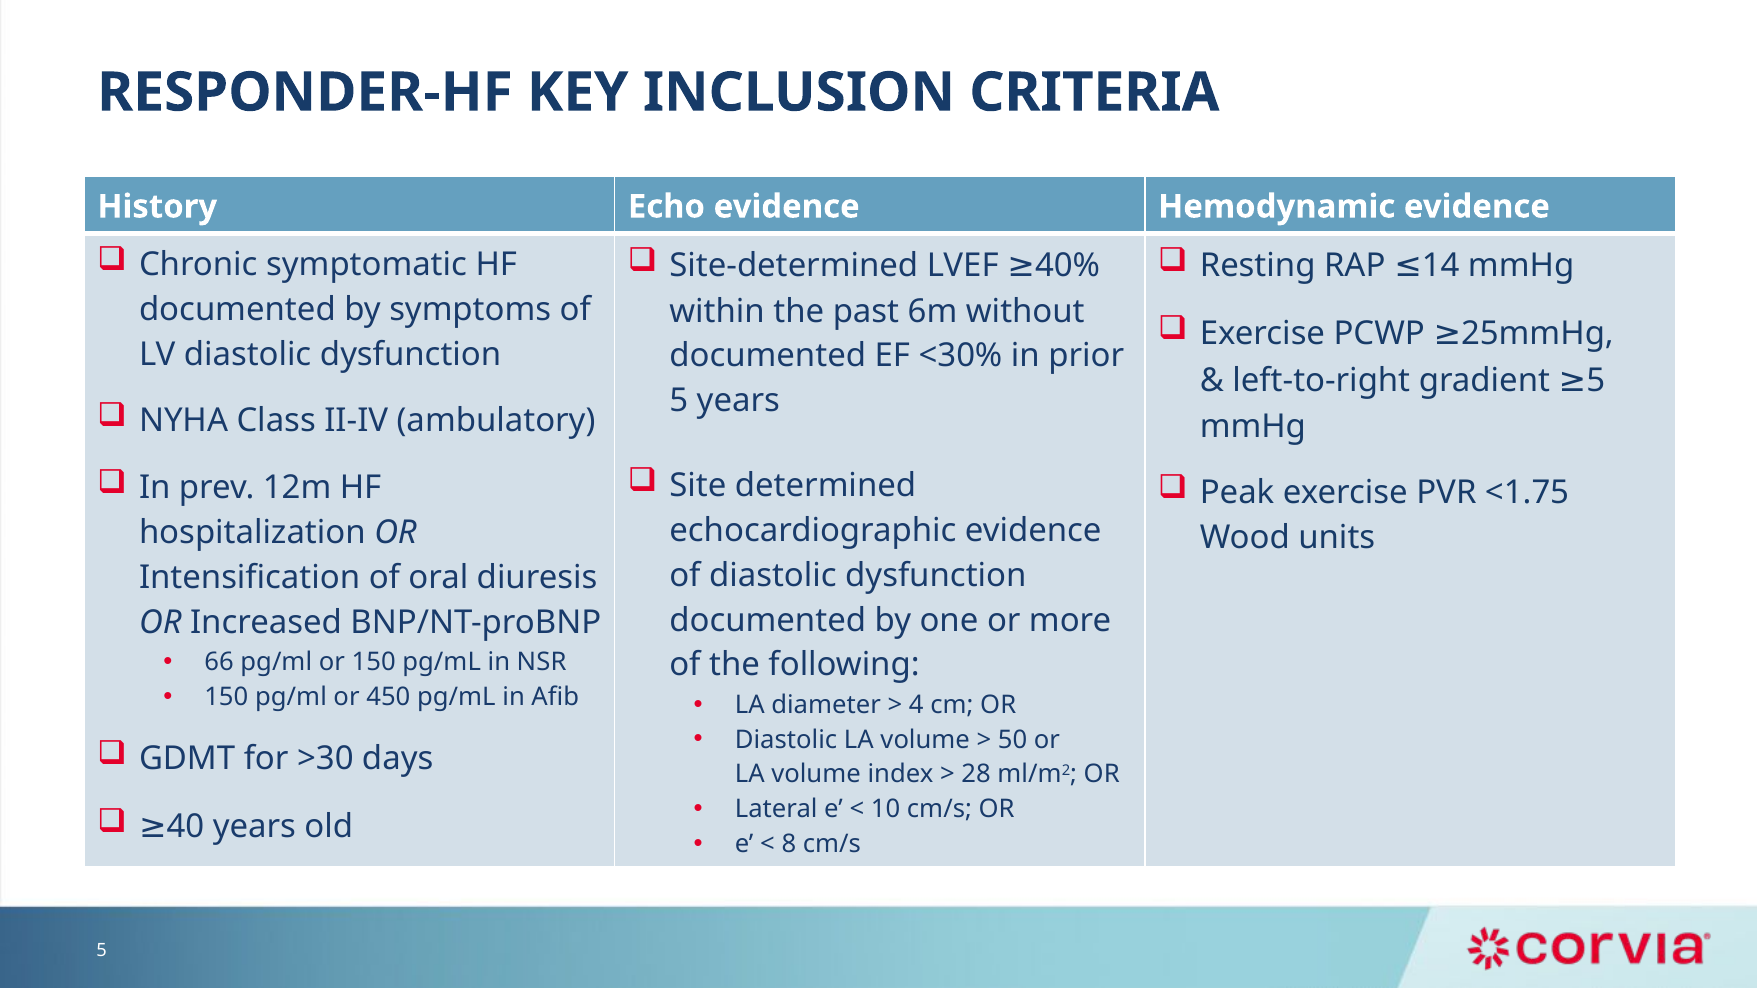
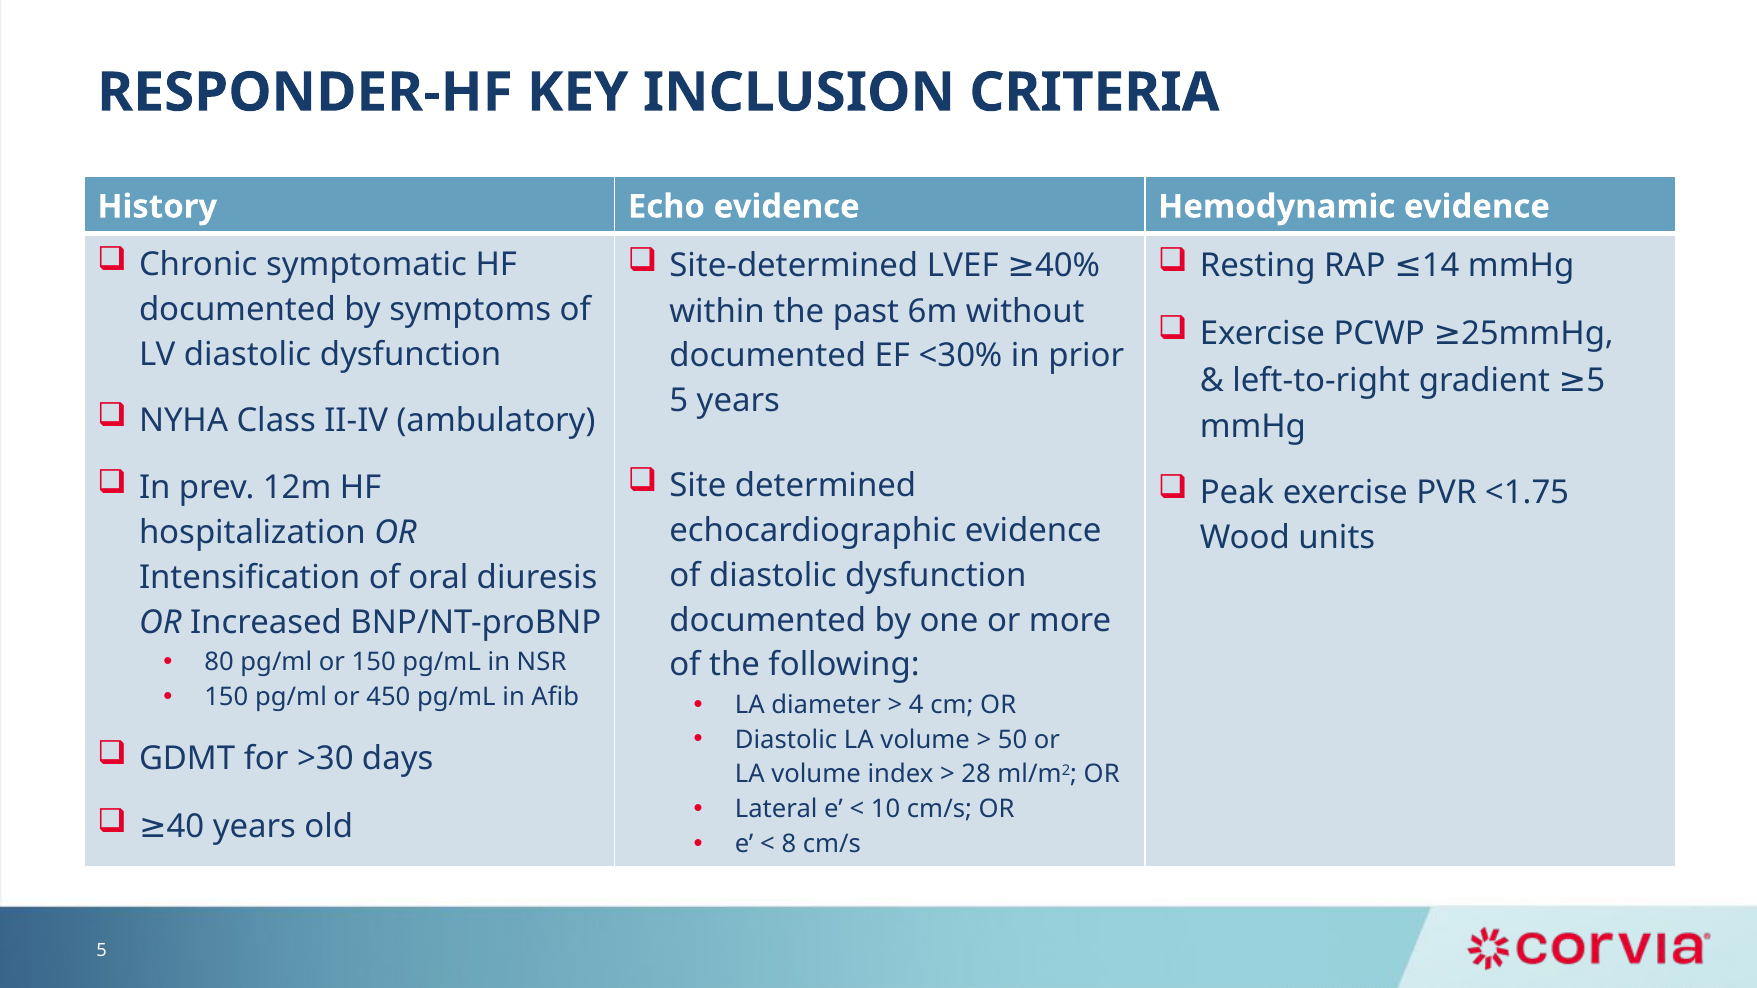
66: 66 -> 80
